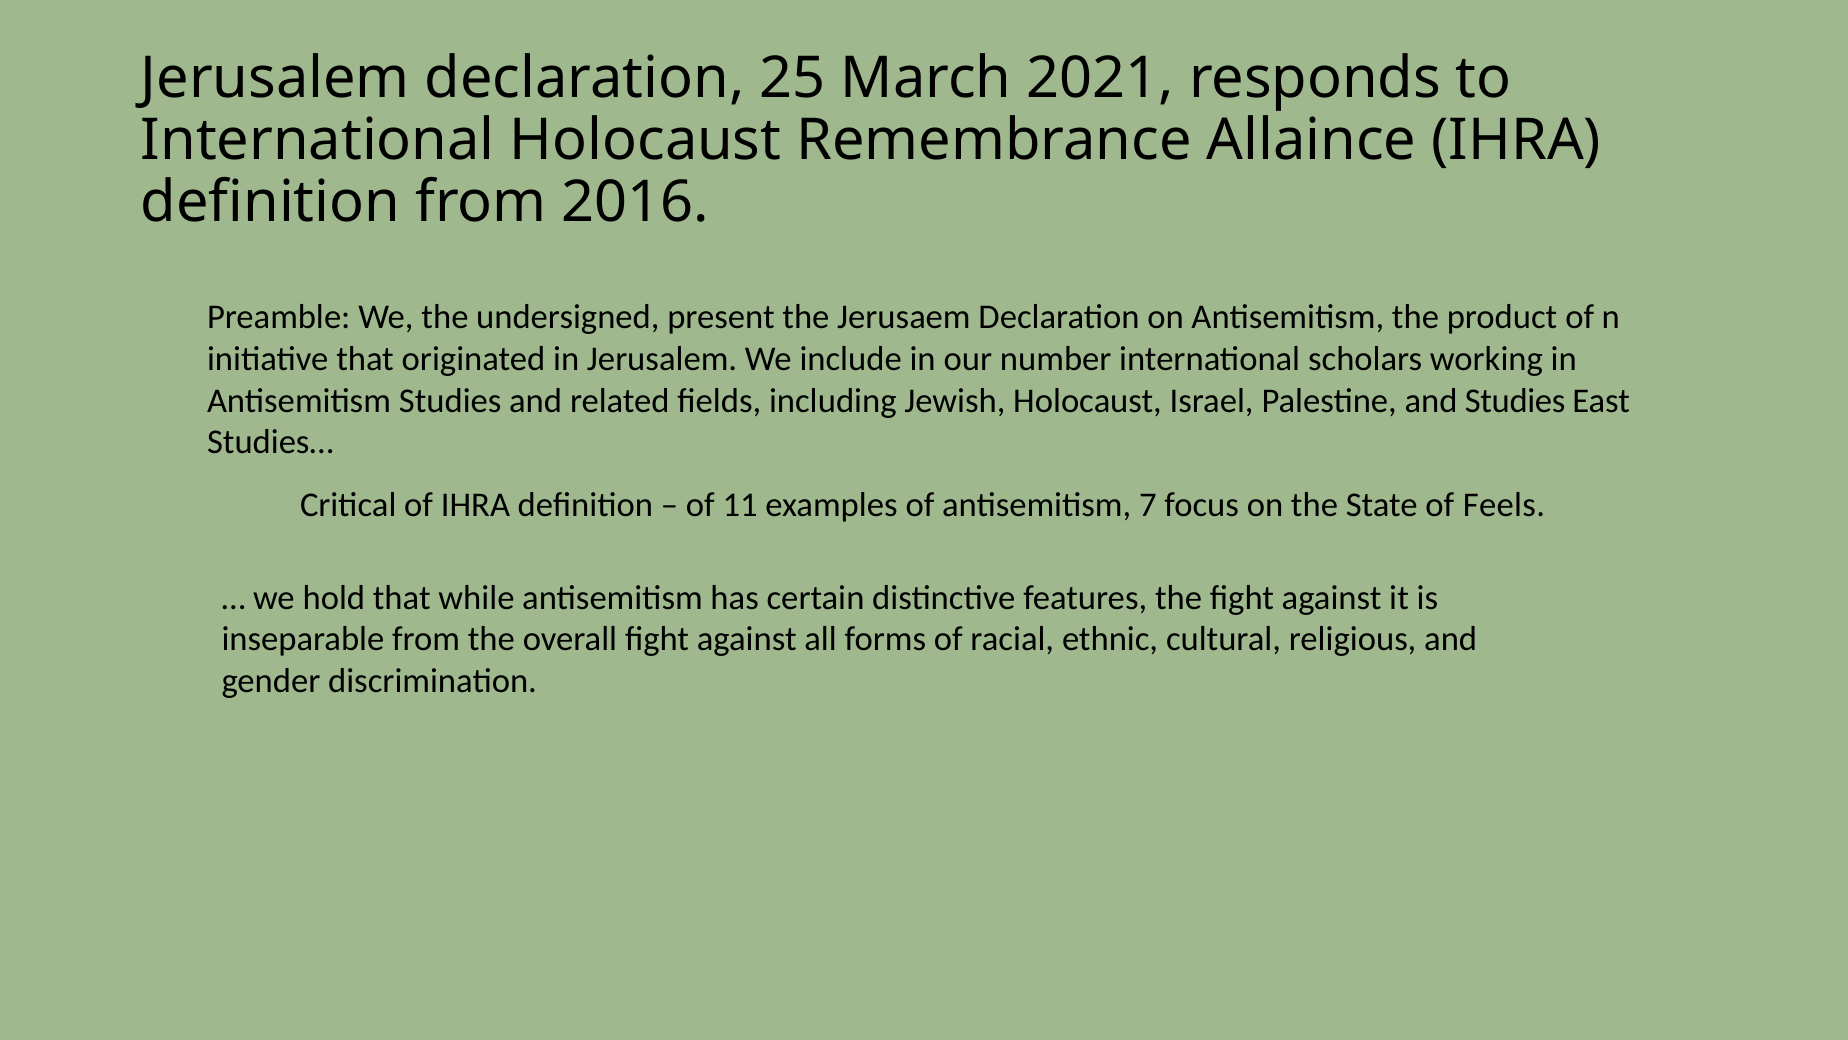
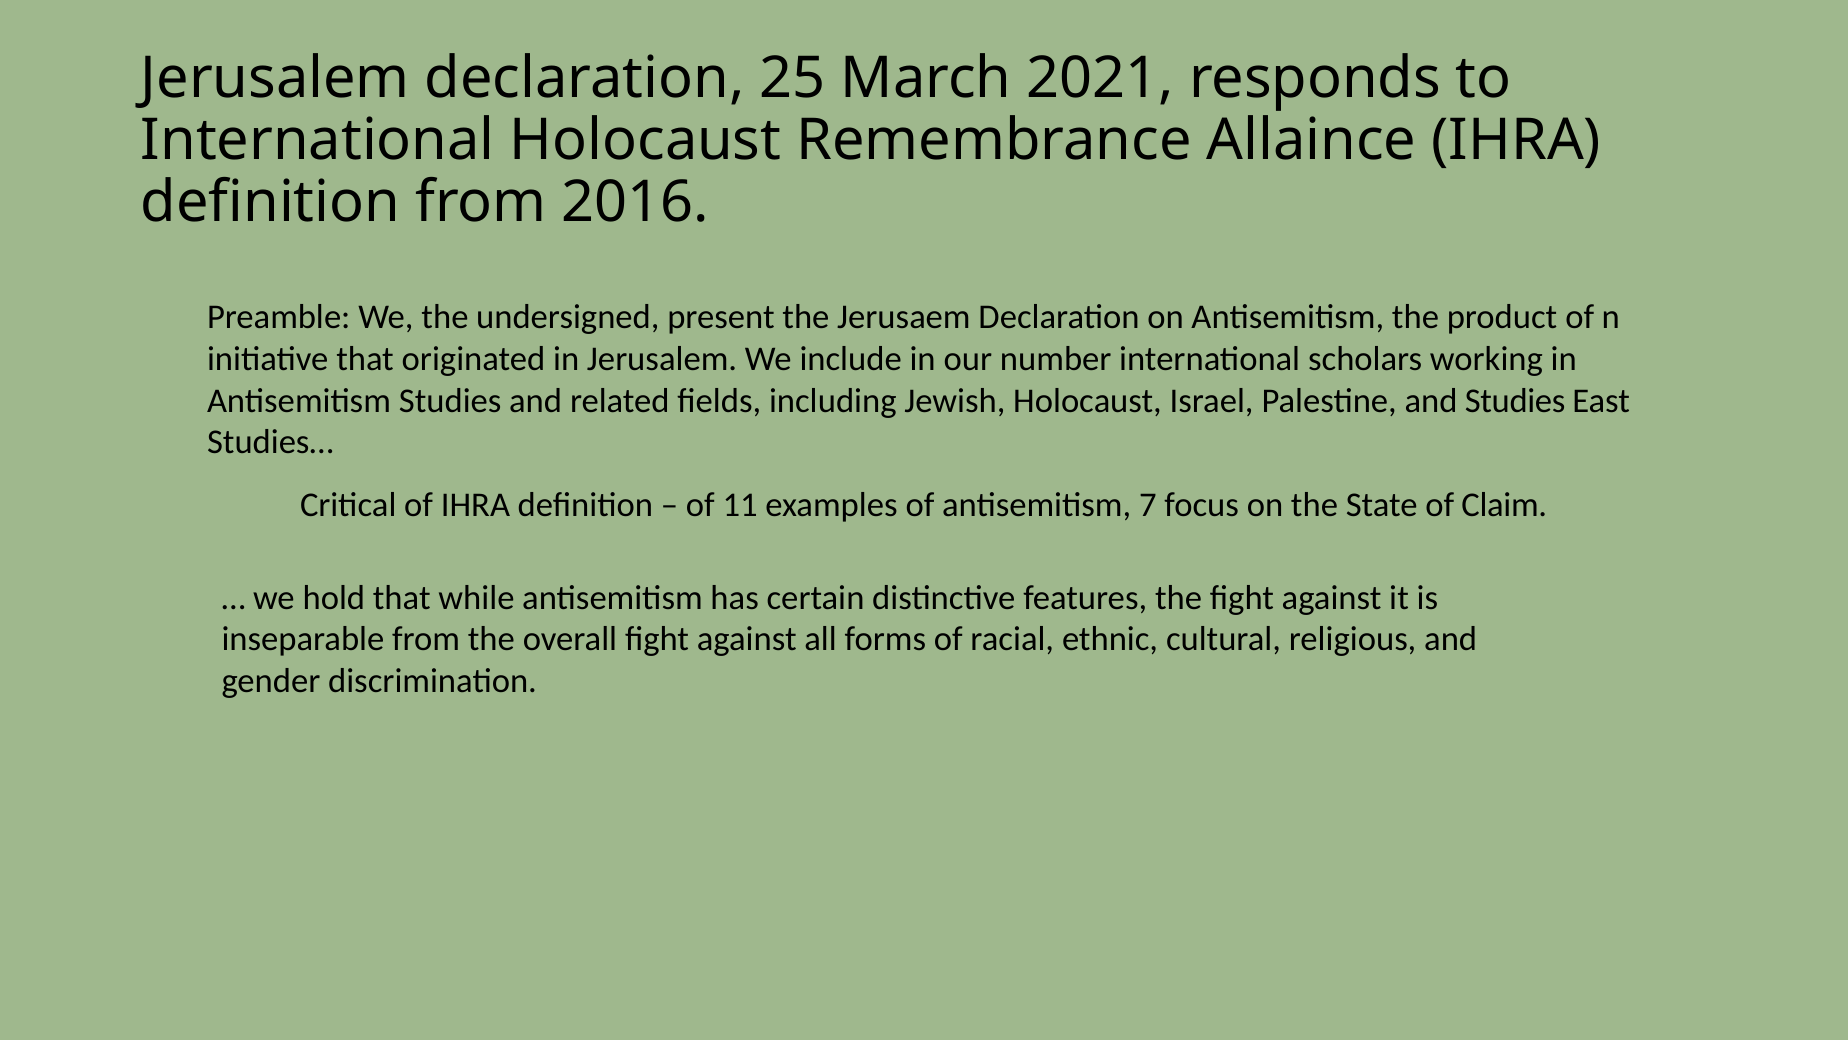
Feels: Feels -> Claim
